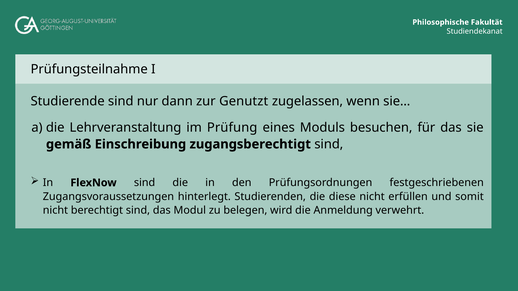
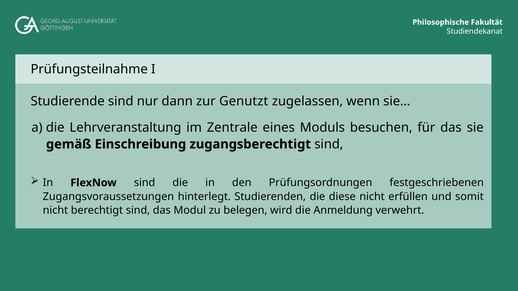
Prüfung: Prüfung -> Zentrale
